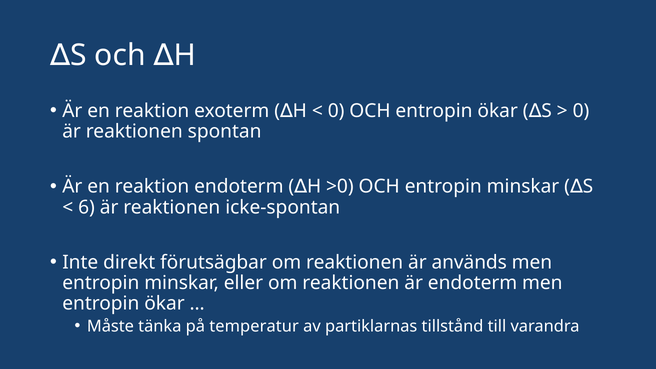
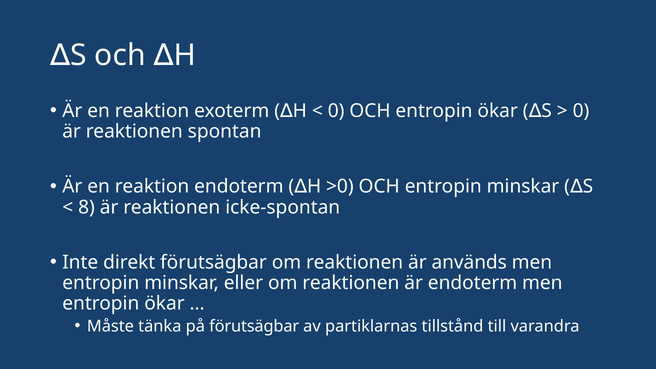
6: 6 -> 8
på temperatur: temperatur -> förutsägbar
